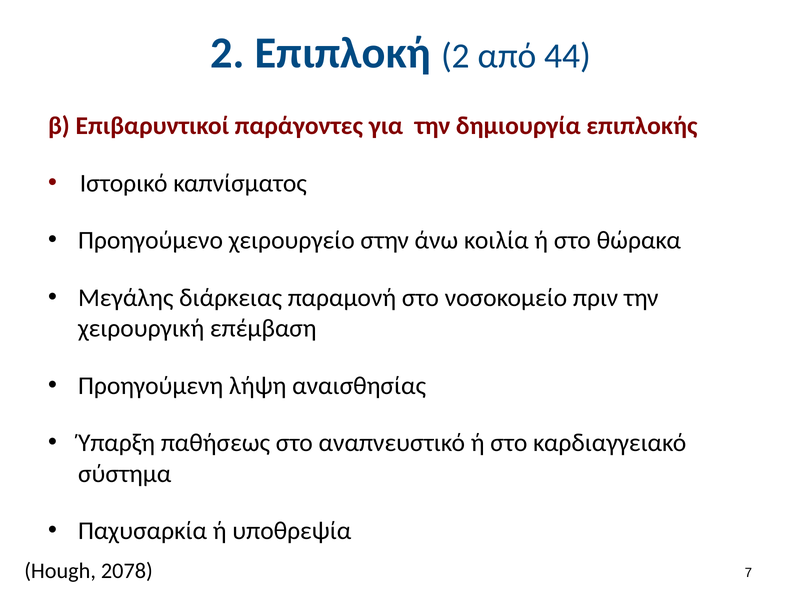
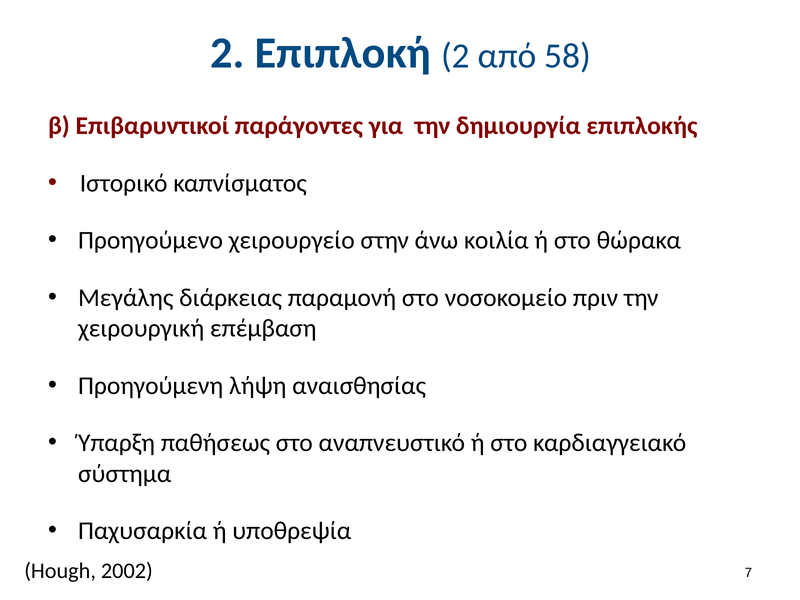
44: 44 -> 58
2078: 2078 -> 2002
